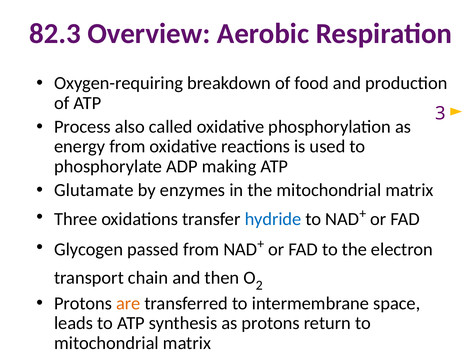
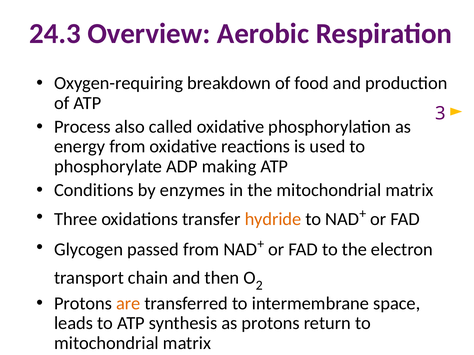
82.3: 82.3 -> 24.3
Glutamate: Glutamate -> Conditions
hydride colour: blue -> orange
